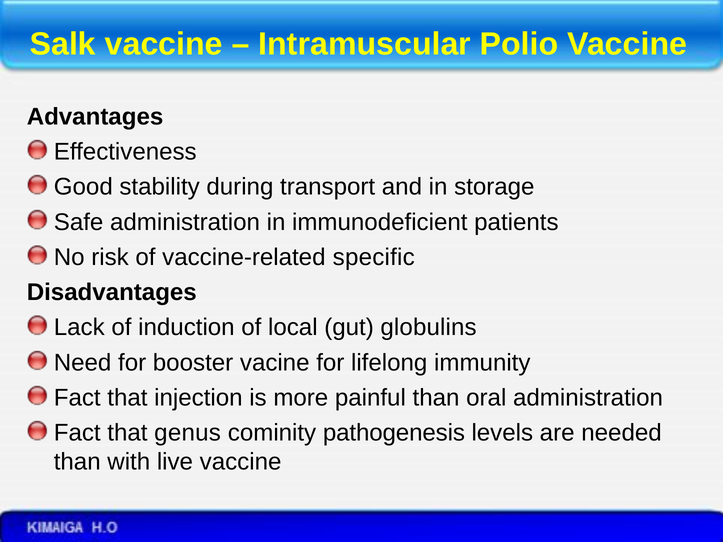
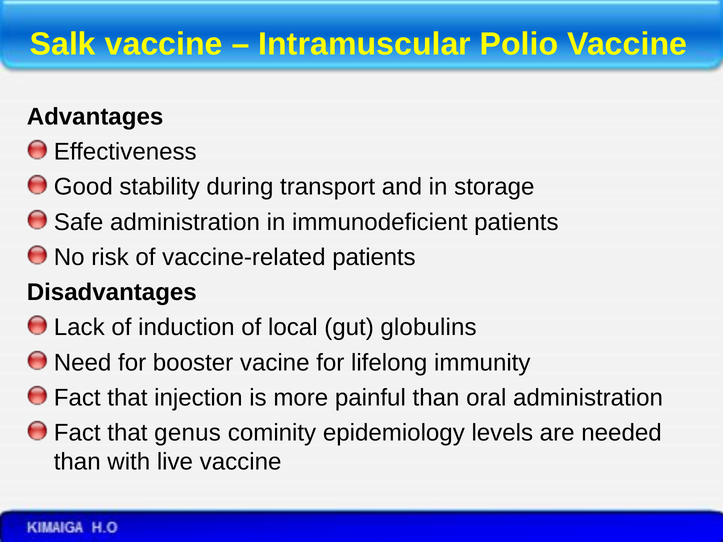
vaccine-related specific: specific -> patients
pathogenesis: pathogenesis -> epidemiology
